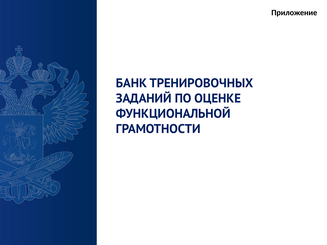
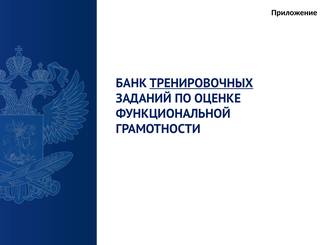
ТРЕНИРОВОЧНЫХ underline: none -> present
